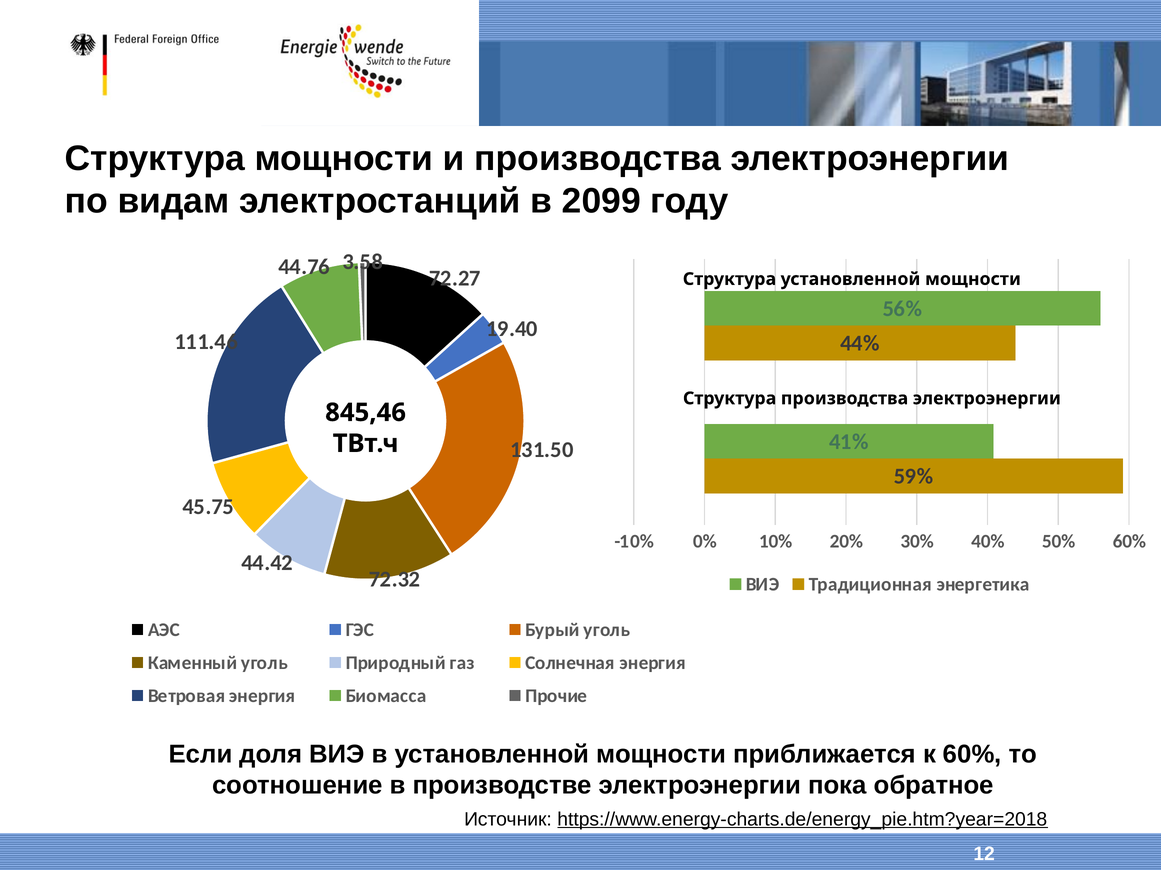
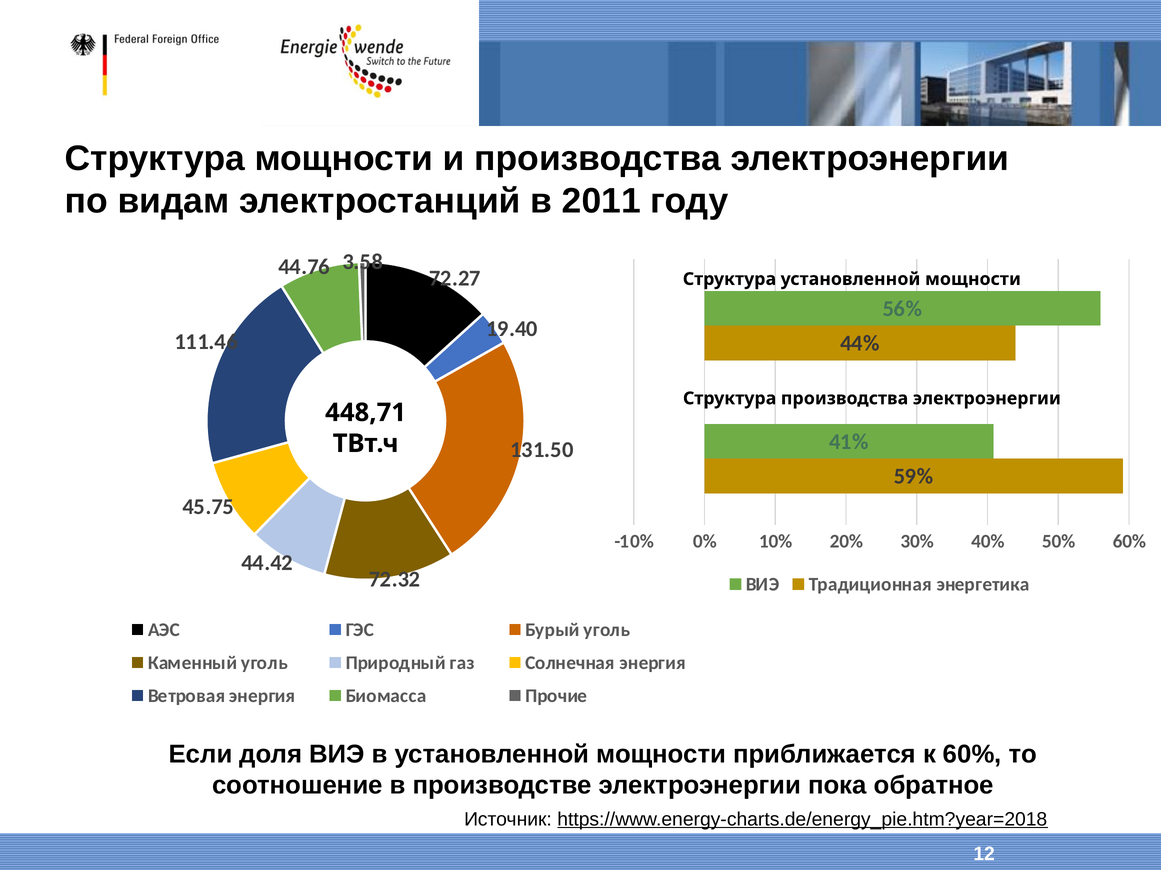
2099: 2099 -> 2011
845,46: 845,46 -> 448,71
